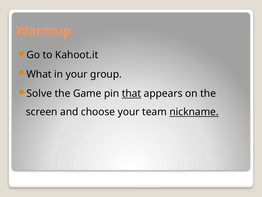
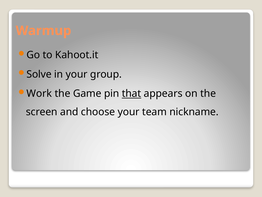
What: What -> Solve
Solve: Solve -> Work
nickname underline: present -> none
